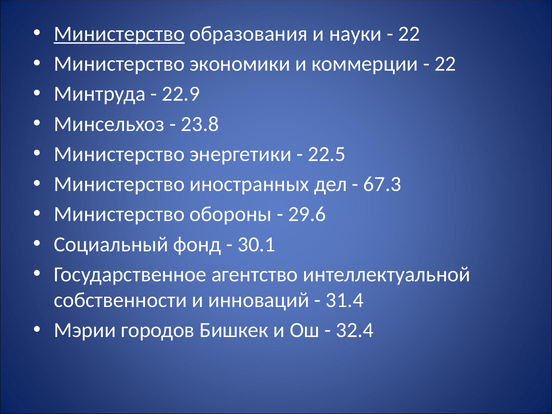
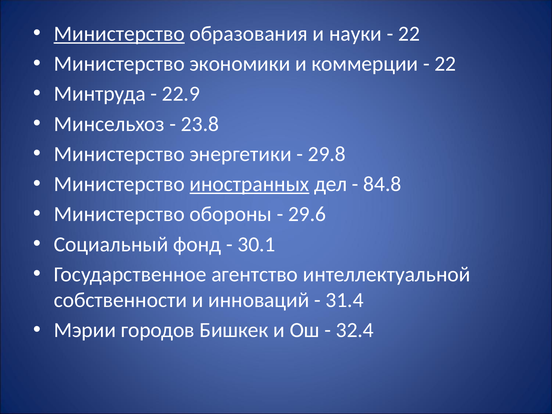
22.5: 22.5 -> 29.8
иностранных underline: none -> present
67.3: 67.3 -> 84.8
